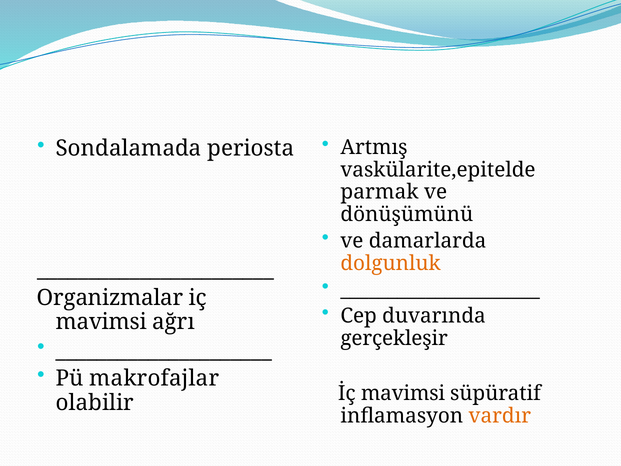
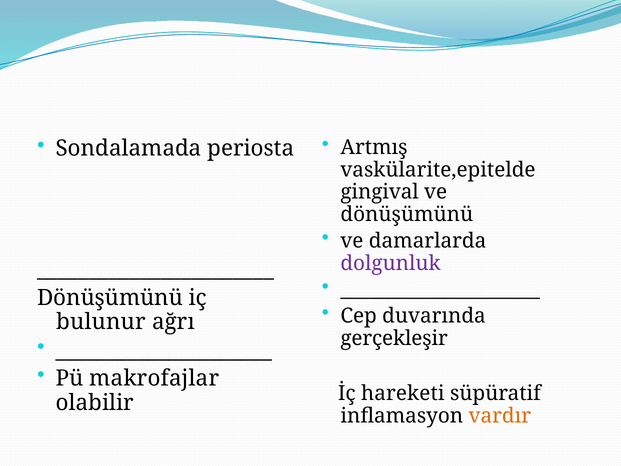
parmak: parmak -> gingival
dolgunluk colour: orange -> purple
Organizmalar at (110, 298): Organizmalar -> Dönüşümünü
mavimsi at (101, 322): mavimsi -> bulunur
İç mavimsi: mavimsi -> hareketi
